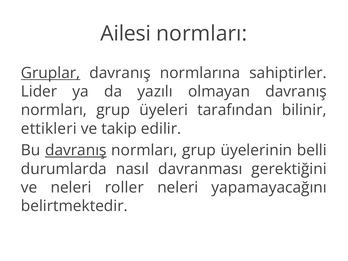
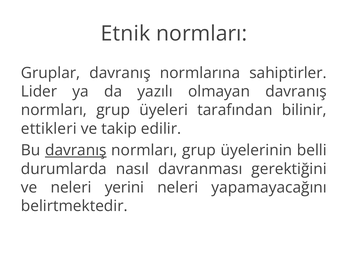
Ailesi: Ailesi -> Etnik
Gruplar underline: present -> none
roller: roller -> yerini
